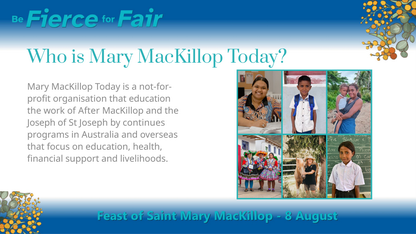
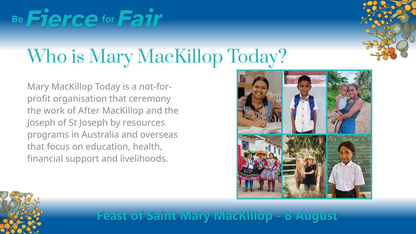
that education: education -> ceremony
continues: continues -> resources
